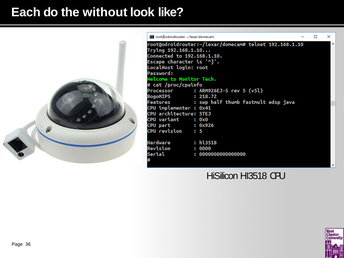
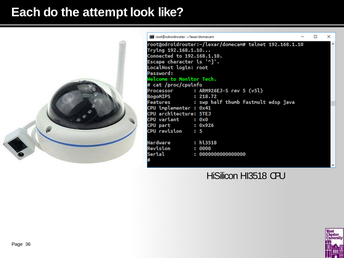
without: without -> attempt
